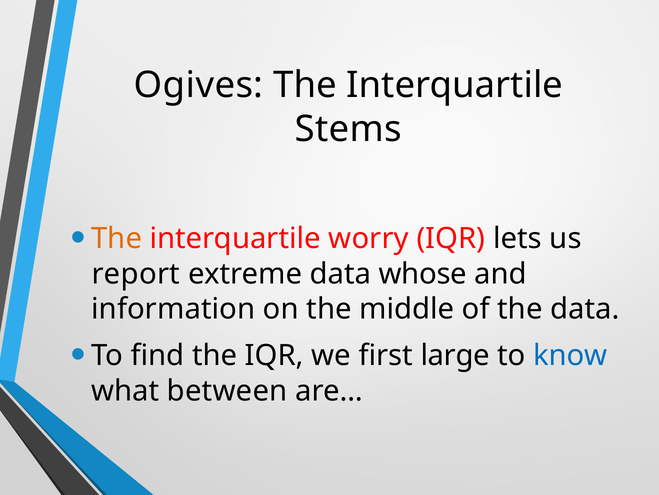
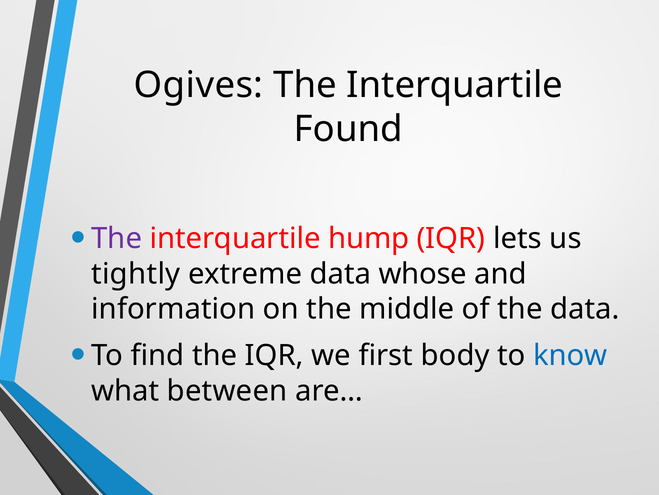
Stems: Stems -> Found
The at (117, 238) colour: orange -> purple
worry: worry -> hump
report: report -> tightly
large: large -> body
